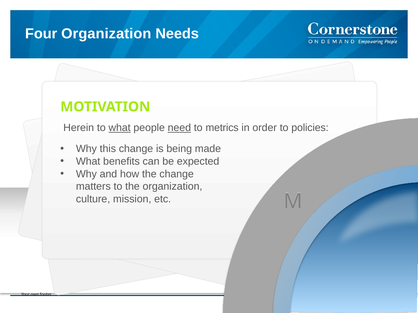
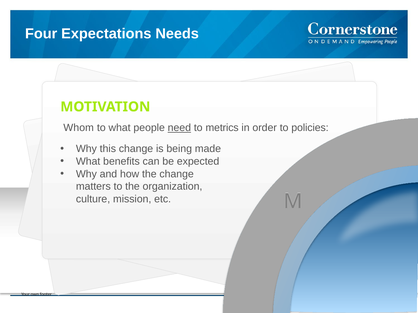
Four Organization: Organization -> Expectations
Herein: Herein -> Whom
what at (120, 128) underline: present -> none
